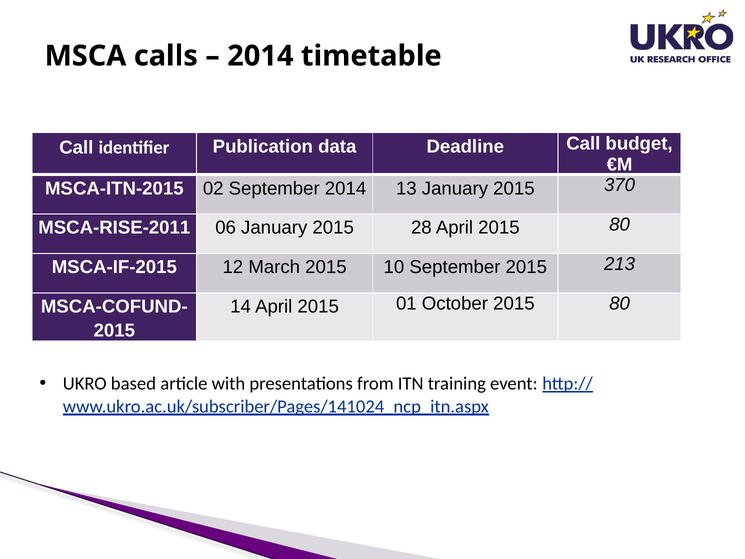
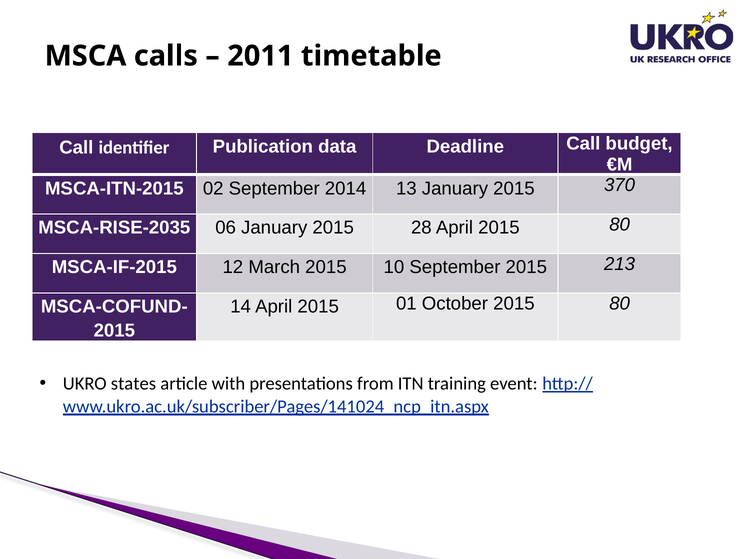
2014 at (260, 56): 2014 -> 2011
MSCA-RISE-2011: MSCA-RISE-2011 -> MSCA-RISE-2035
based: based -> states
